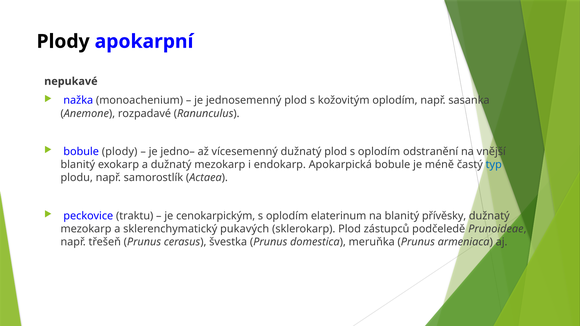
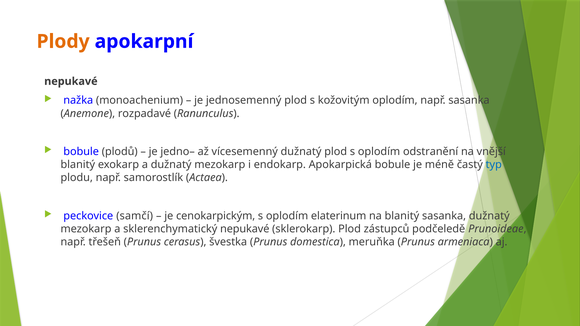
Plody at (63, 42) colour: black -> orange
bobule plody: plody -> plodů
traktu: traktu -> samčí
blanitý přívěsky: přívěsky -> sasanka
sklerenchymatický pukavých: pukavých -> nepukavé
